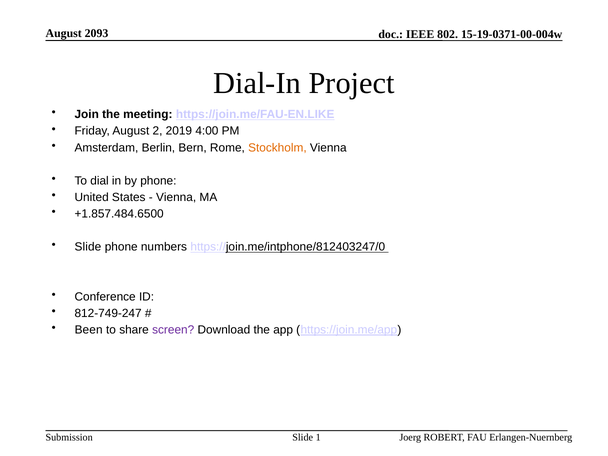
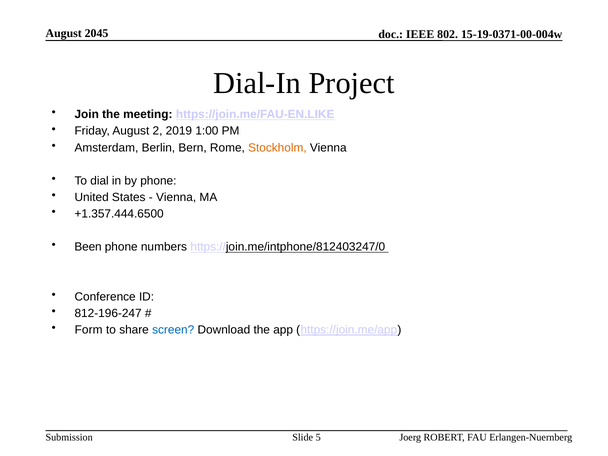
2093: 2093 -> 2045
4:00: 4:00 -> 1:00
+1.857.484.6500: +1.857.484.6500 -> +1.357.444.6500
Slide at (88, 247): Slide -> Been
812-749-247: 812-749-247 -> 812-196-247
Been: Been -> Form
screen colour: purple -> blue
1: 1 -> 5
